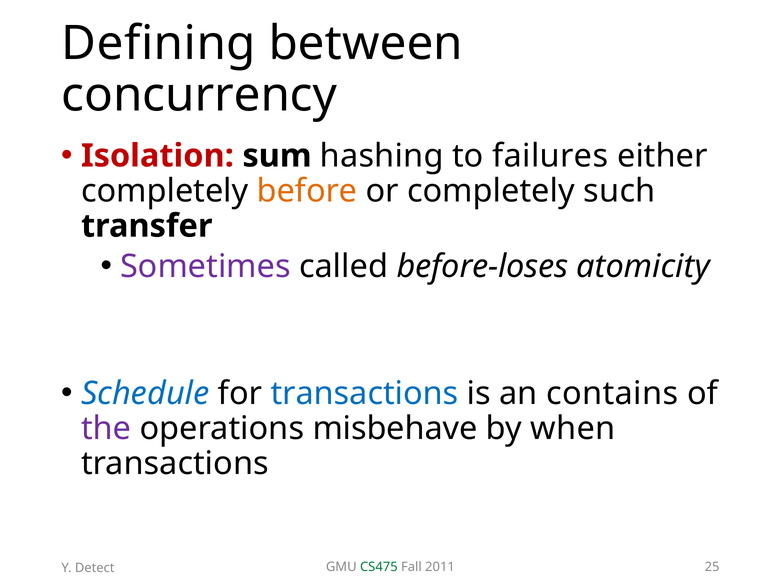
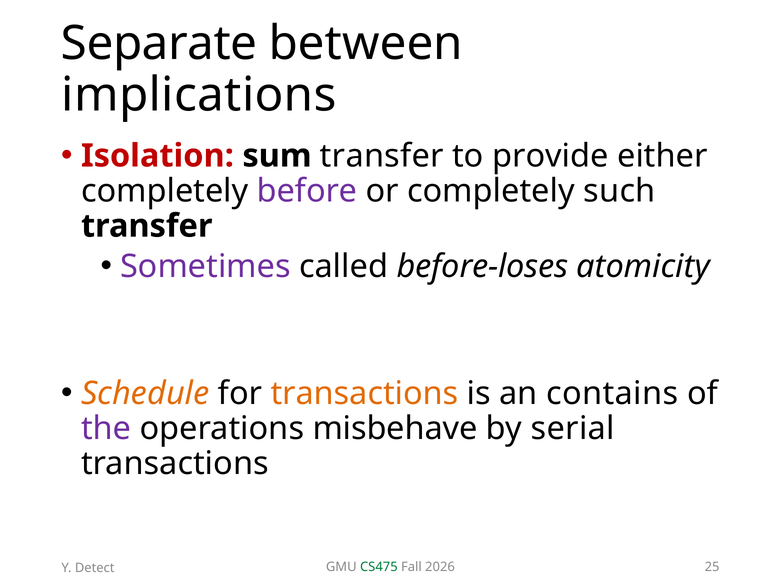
Defining: Defining -> Separate
concurrency: concurrency -> implications
sum hashing: hashing -> transfer
failures: failures -> provide
before colour: orange -> purple
Schedule colour: blue -> orange
transactions at (365, 394) colour: blue -> orange
when: when -> serial
2011: 2011 -> 2026
